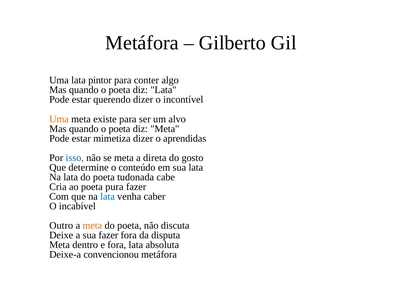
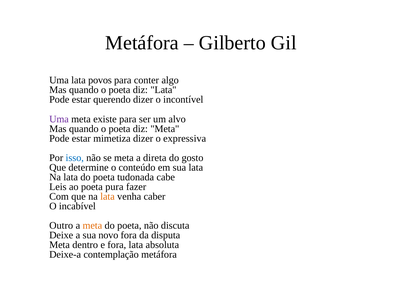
pintor: pintor -> povos
Uma at (59, 119) colour: orange -> purple
aprendidas: aprendidas -> expressiva
Cria: Cria -> Leis
lata at (107, 196) colour: blue -> orange
sua fazer: fazer -> novo
convencionou: convencionou -> contemplação
